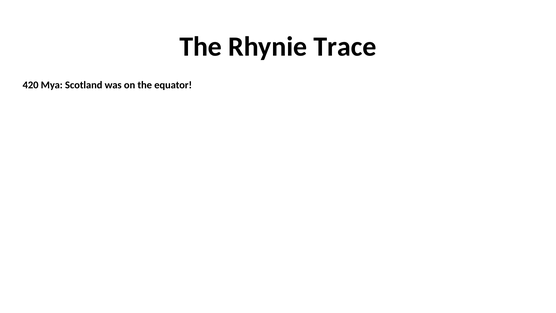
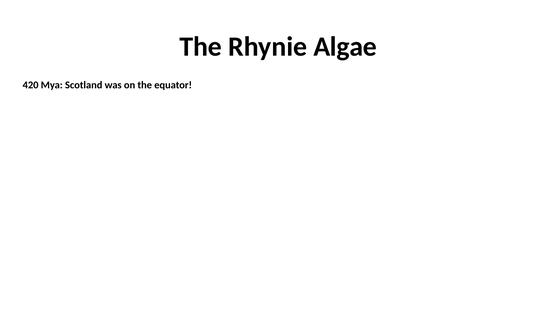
Trace: Trace -> Algae
